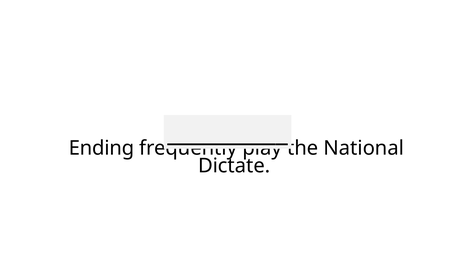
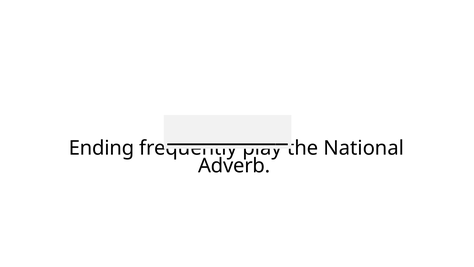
Dictate: Dictate -> Adverb
